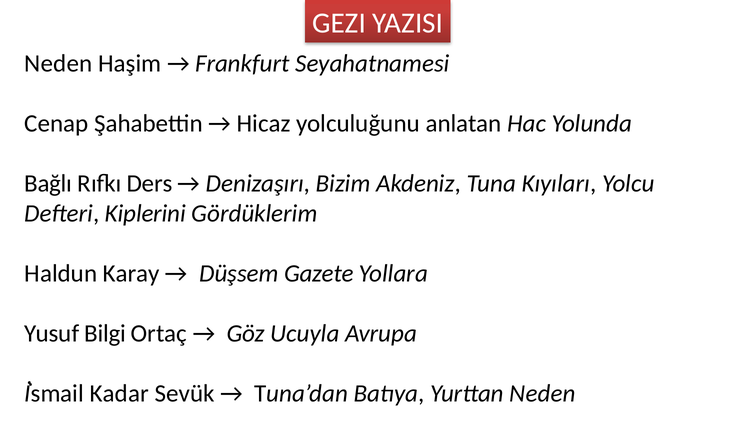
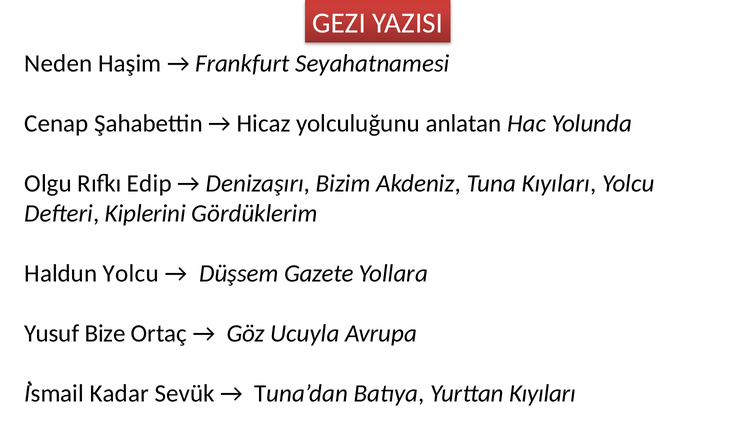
Bağlı: Bağlı -> Olgu
Ders: Ders -> Edip
Haldun Karay: Karay -> Yolcu
Bilgi: Bilgi -> Bize
Yurttan Neden: Neden -> Kıyıları
